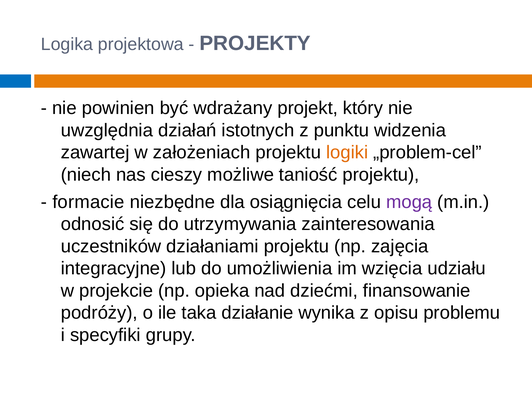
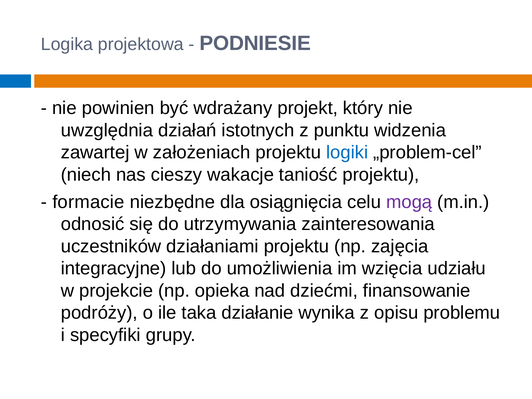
PROJEKTY: PROJEKTY -> PODNIESIE
logiki colour: orange -> blue
możliwe: możliwe -> wakacje
